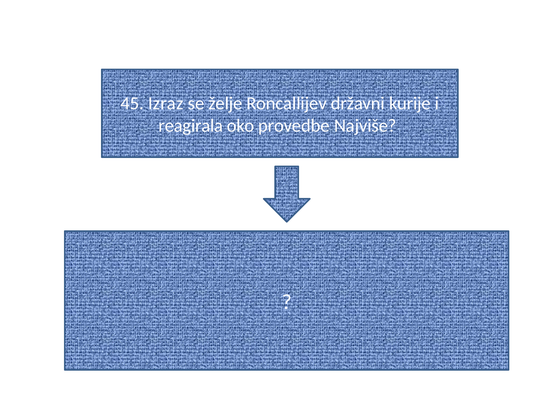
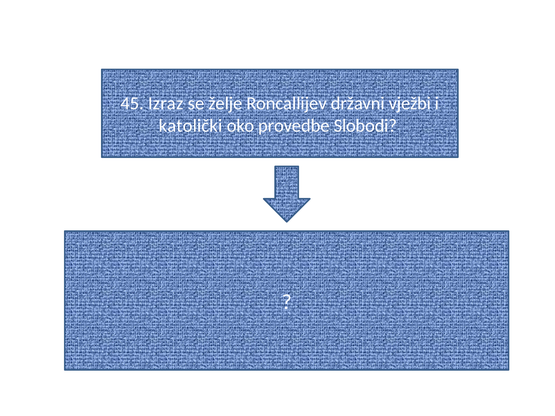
kurije: kurije -> vježbi
reagirala: reagirala -> katolički
Najviše: Najviše -> Slobodi
